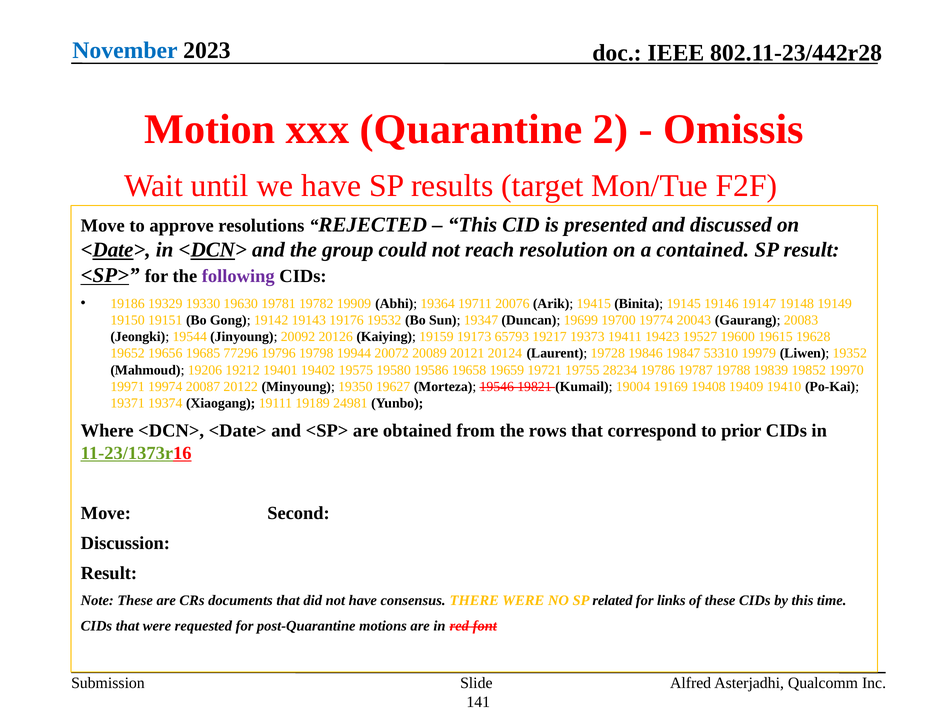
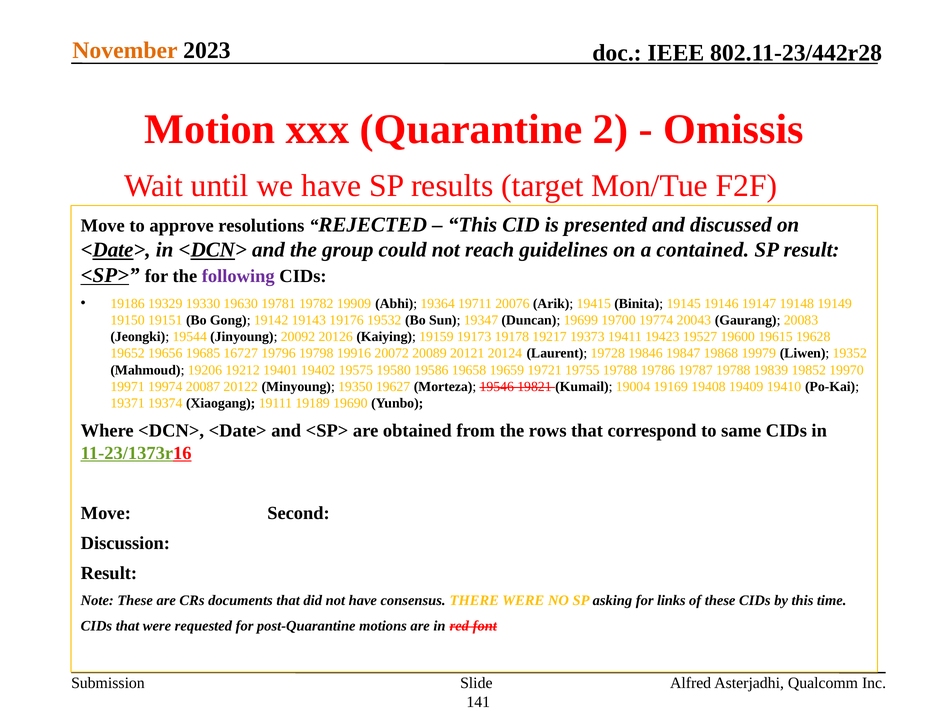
November colour: blue -> orange
resolution: resolution -> guidelines
65793: 65793 -> 19178
77296: 77296 -> 16727
19944: 19944 -> 19916
53310: 53310 -> 19868
19755 28234: 28234 -> 19788
24981: 24981 -> 19690
prior: prior -> same
related: related -> asking
